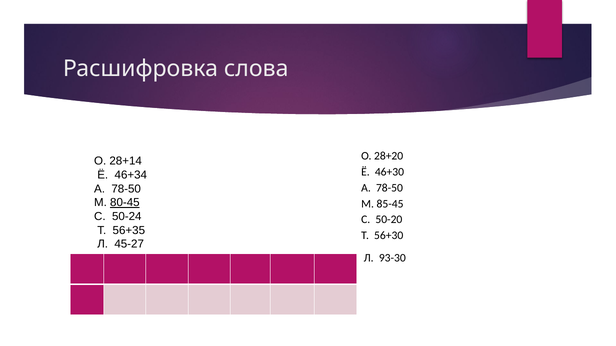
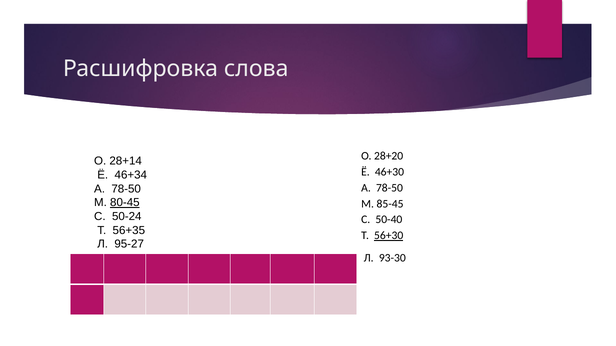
50-20: 50-20 -> 50-40
56+30 underline: none -> present
45-27: 45-27 -> 95-27
